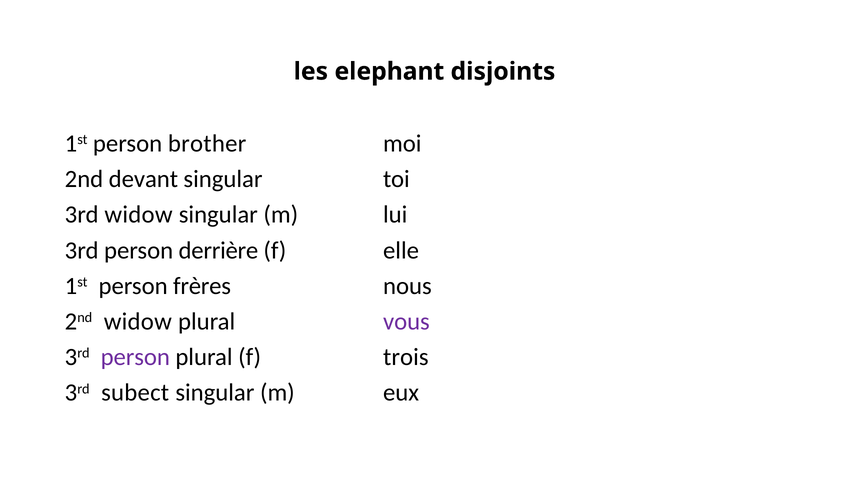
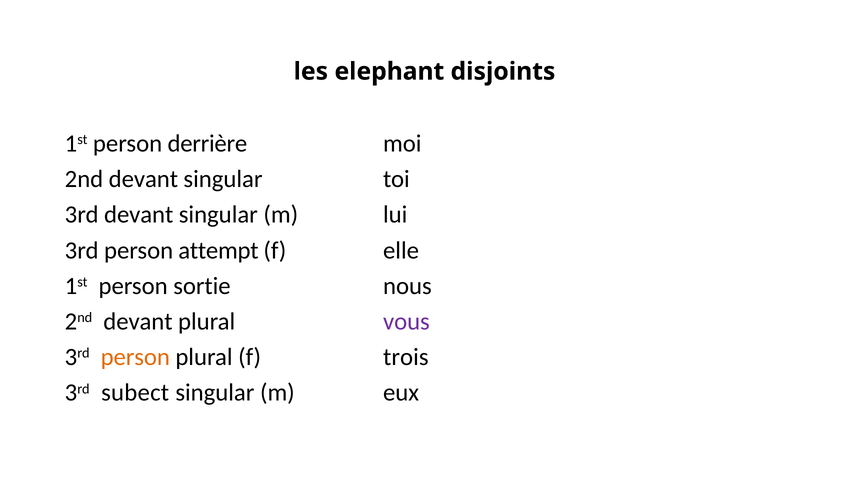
brother: brother -> derrière
3rd widow: widow -> devant
derrière: derrière -> attempt
frères: frères -> sortie
widow at (138, 321): widow -> devant
person at (135, 357) colour: purple -> orange
